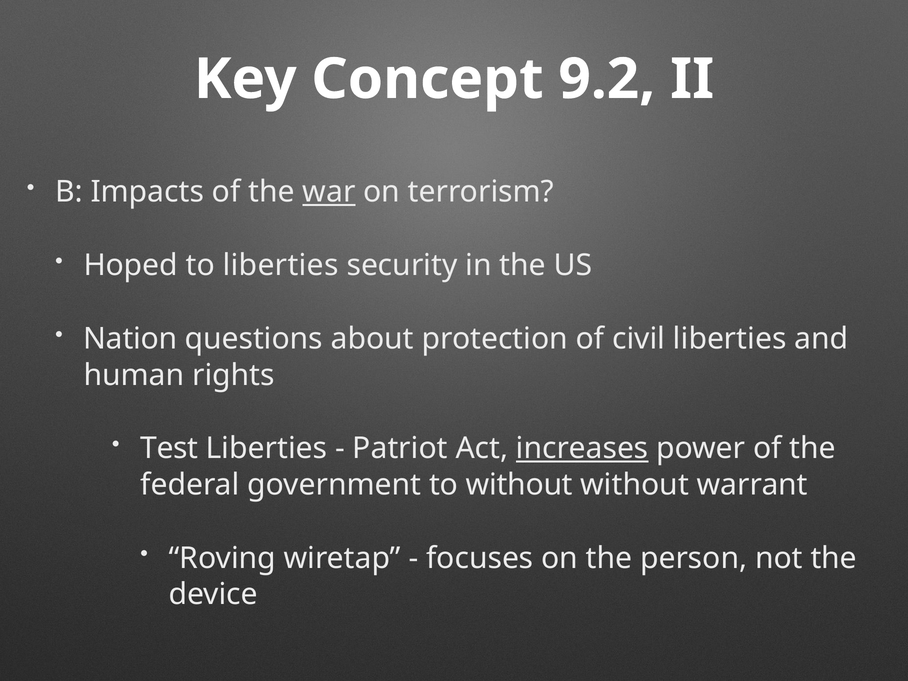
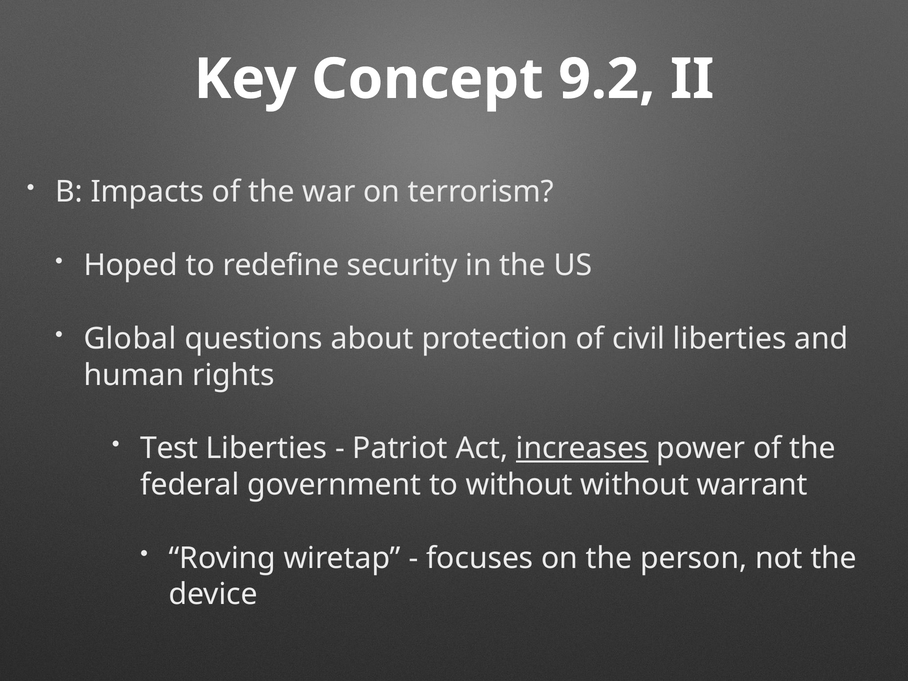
war underline: present -> none
to liberties: liberties -> redefine
Nation: Nation -> Global
